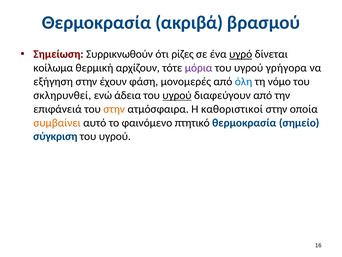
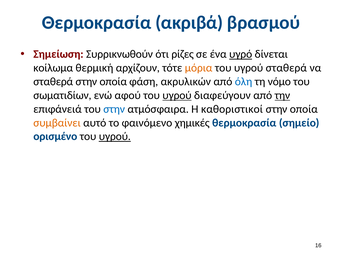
μόρια colour: purple -> orange
υγρού γρήγορα: γρήγορα -> σταθερά
εξήγηση at (53, 81): εξήγηση -> σταθερά
έχουν at (113, 81): έχουν -> οποία
μονομερές: μονομερές -> ακρυλικών
σκληρυνθεί: σκληρυνθεί -> σωματιδίων
άδεια: άδεια -> αφού
την underline: none -> present
στην at (114, 109) colour: orange -> blue
πτητικό: πτητικό -> χημικές
σύγκριση: σύγκριση -> ορισμένο
υγρού at (115, 136) underline: none -> present
